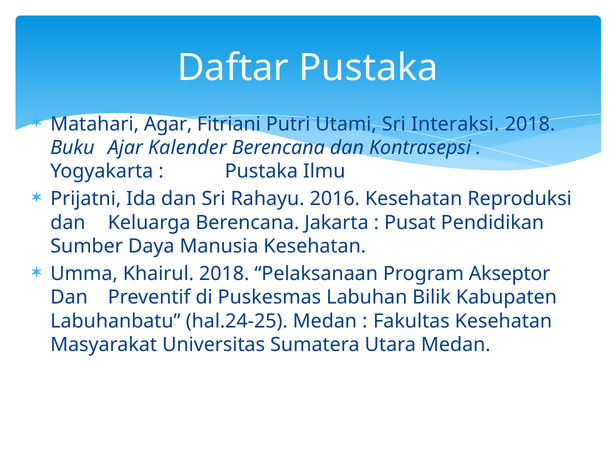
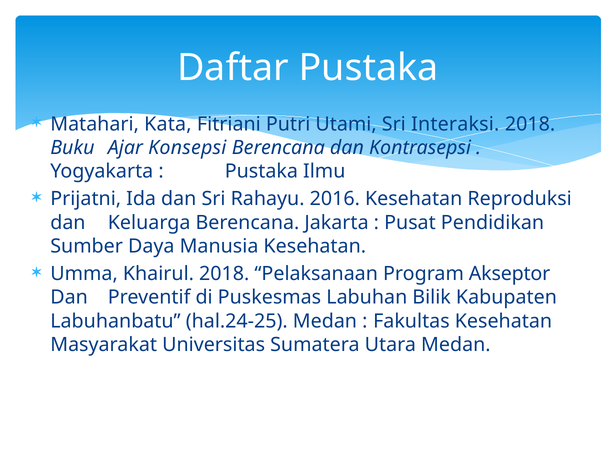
Agar: Agar -> Kata
Kalender: Kalender -> Konsepsi
